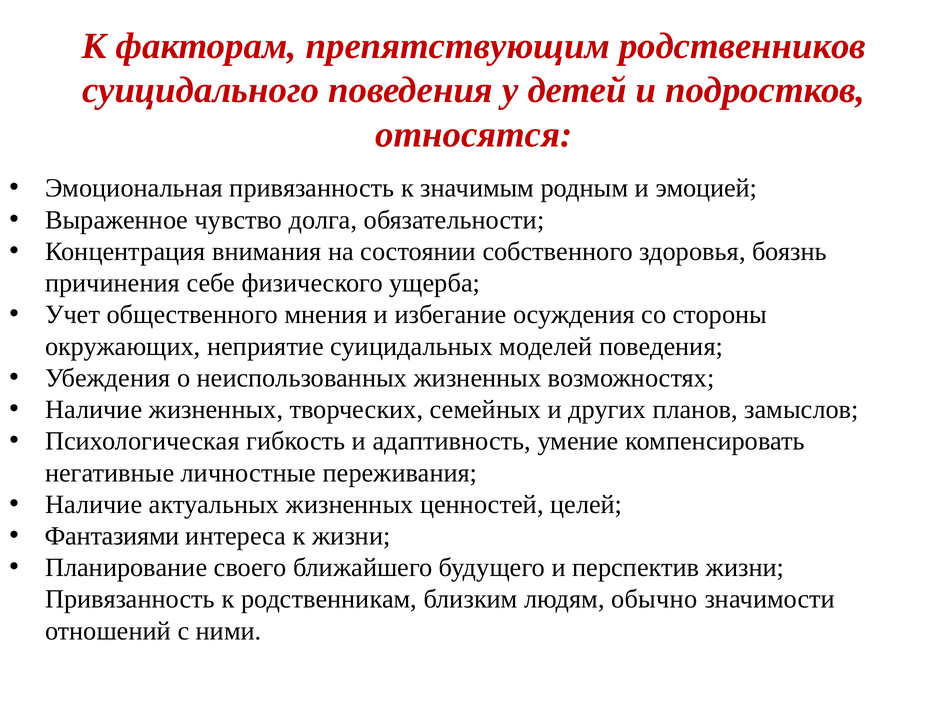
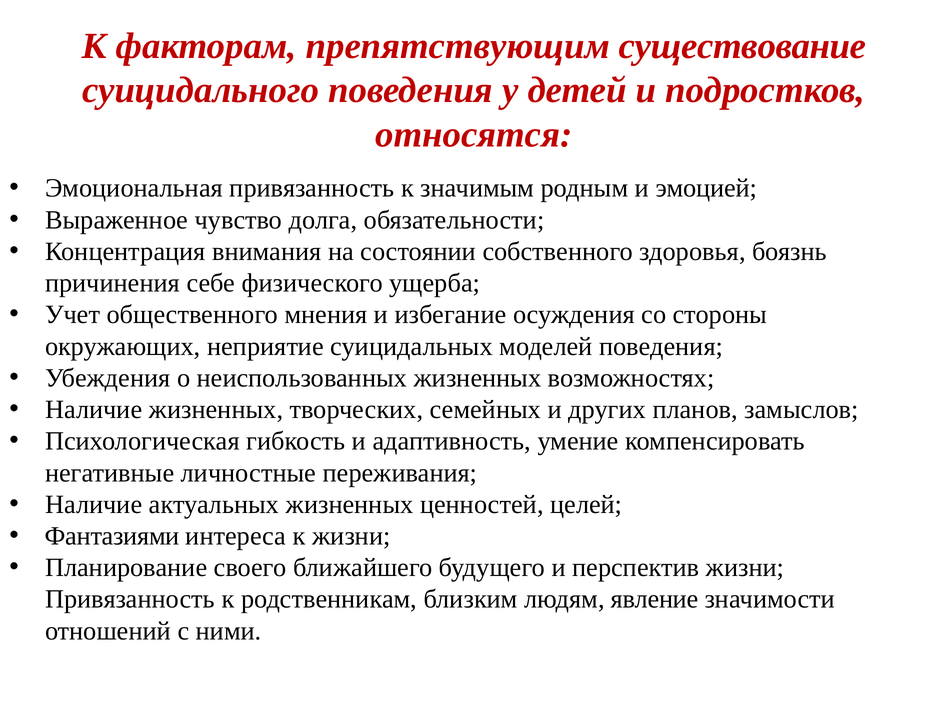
родственников: родственников -> существование
обычно: обычно -> явление
